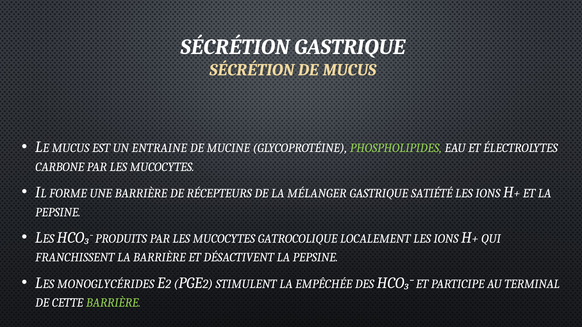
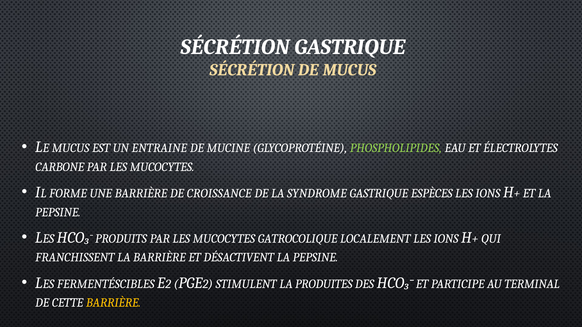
RÉCEPTEURS: RÉCEPTEURS -> CROISSANCE
MÉLANGER: MÉLANGER -> SYNDROME
SATIÉTÉ: SATIÉTÉ -> ESPÈCES
MONOGLYCÉRIDES: MONOGLYCÉRIDES -> FERMENTÉSCIBLES
EMPÊCHÉE: EMPÊCHÉE -> PRODUITES
BARRIÈRE at (113, 303) colour: light green -> yellow
